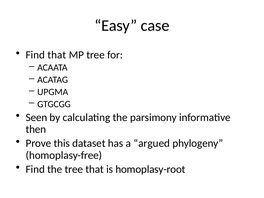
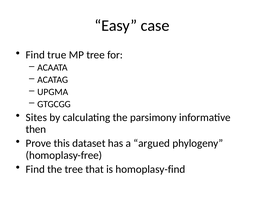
Find that: that -> true
Seen: Seen -> Sites
homoplasy-root: homoplasy-root -> homoplasy-find
